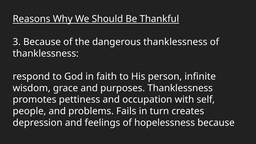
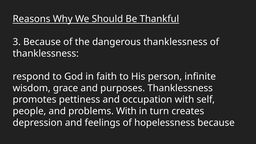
problems Fails: Fails -> With
